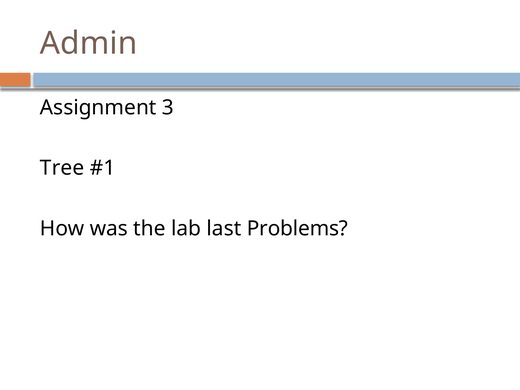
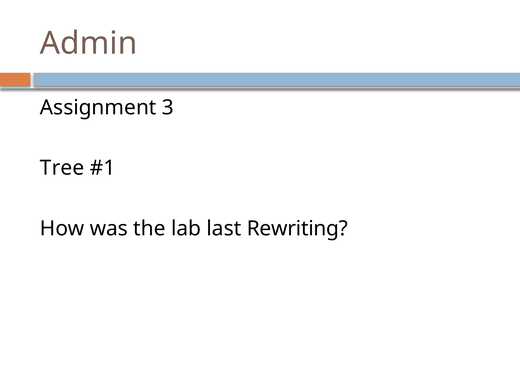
Problems: Problems -> Rewriting
